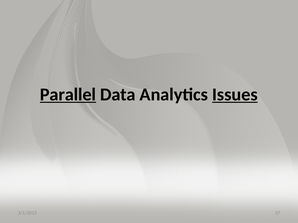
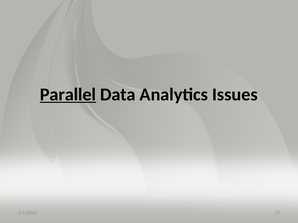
Issues underline: present -> none
